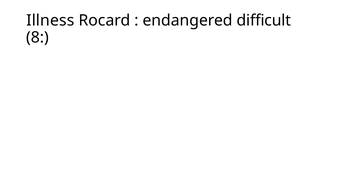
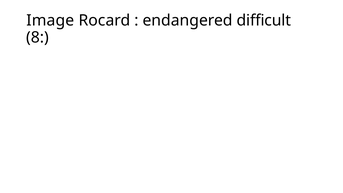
Illness: Illness -> Image
